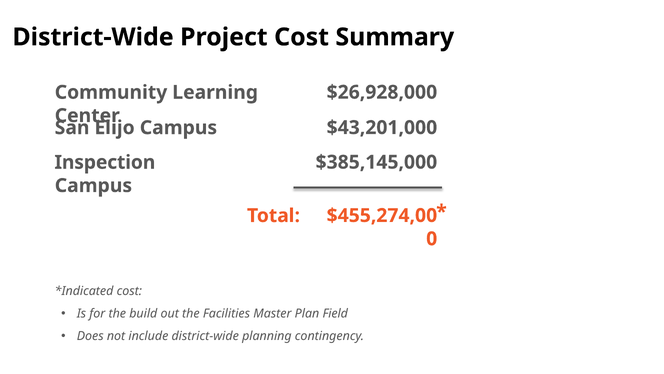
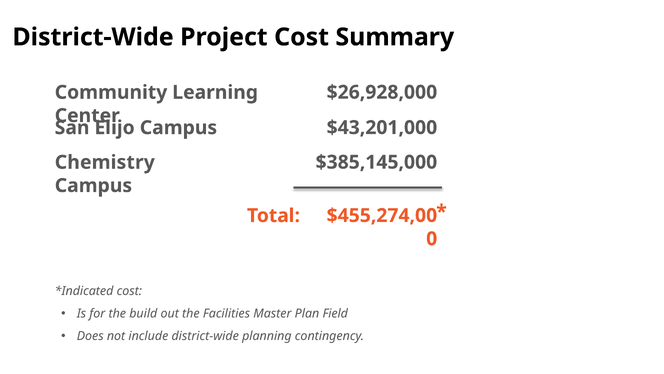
Inspection: Inspection -> Chemistry
